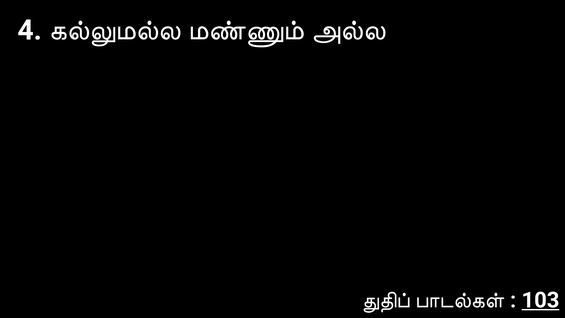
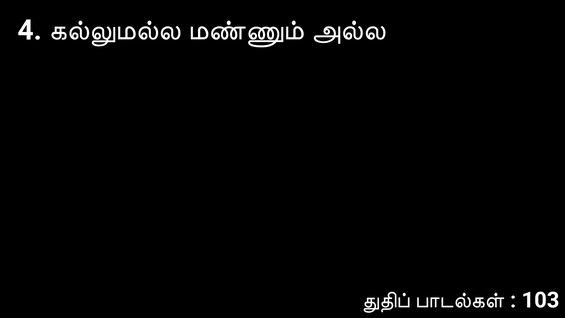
103 underline: present -> none
